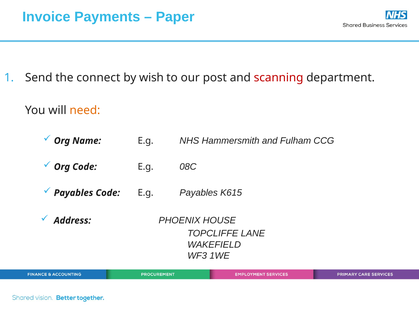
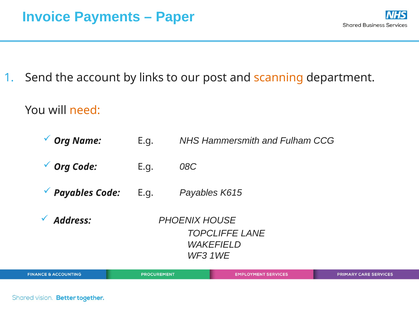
connect: connect -> account
wish: wish -> links
scanning colour: red -> orange
